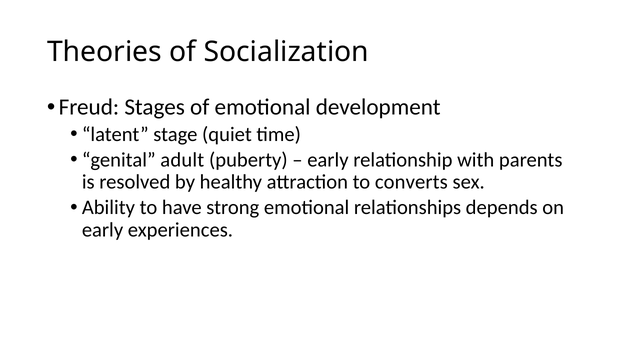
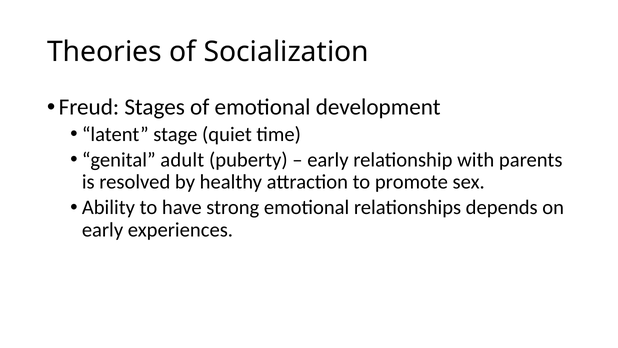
converts: converts -> promote
